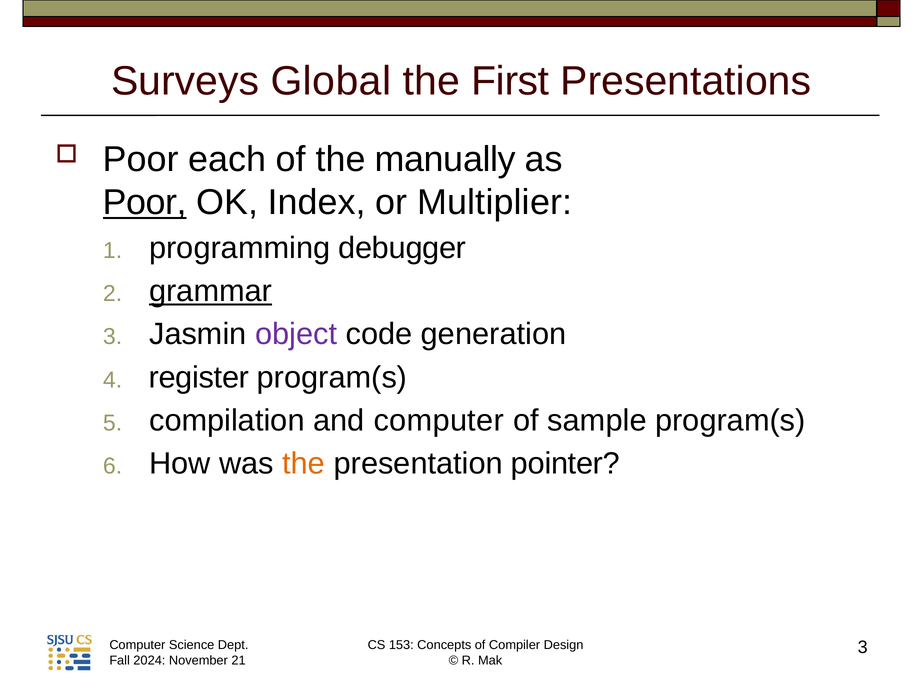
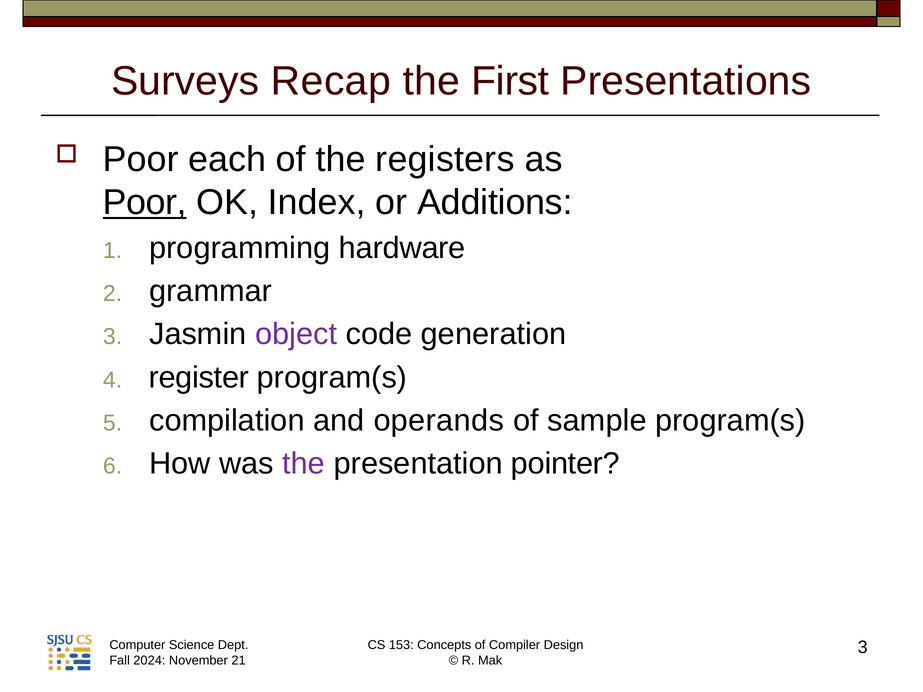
Global: Global -> Recap
manually: manually -> registers
Multiplier: Multiplier -> Additions
debugger: debugger -> hardware
grammar underline: present -> none
and computer: computer -> operands
the at (304, 464) colour: orange -> purple
